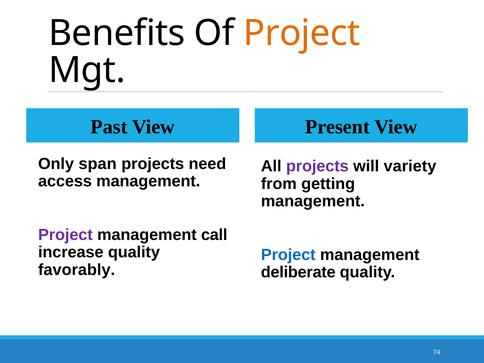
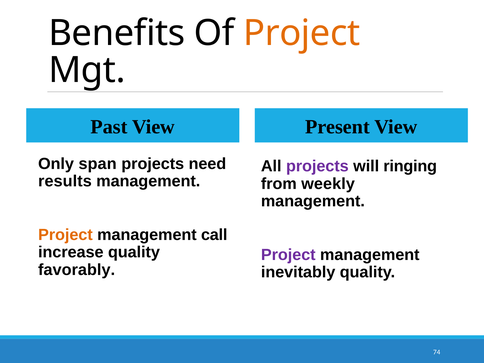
variety: variety -> ringing
access: access -> results
getting: getting -> weekly
Project at (65, 235) colour: purple -> orange
Project at (288, 255) colour: blue -> purple
deliberate: deliberate -> inevitably
